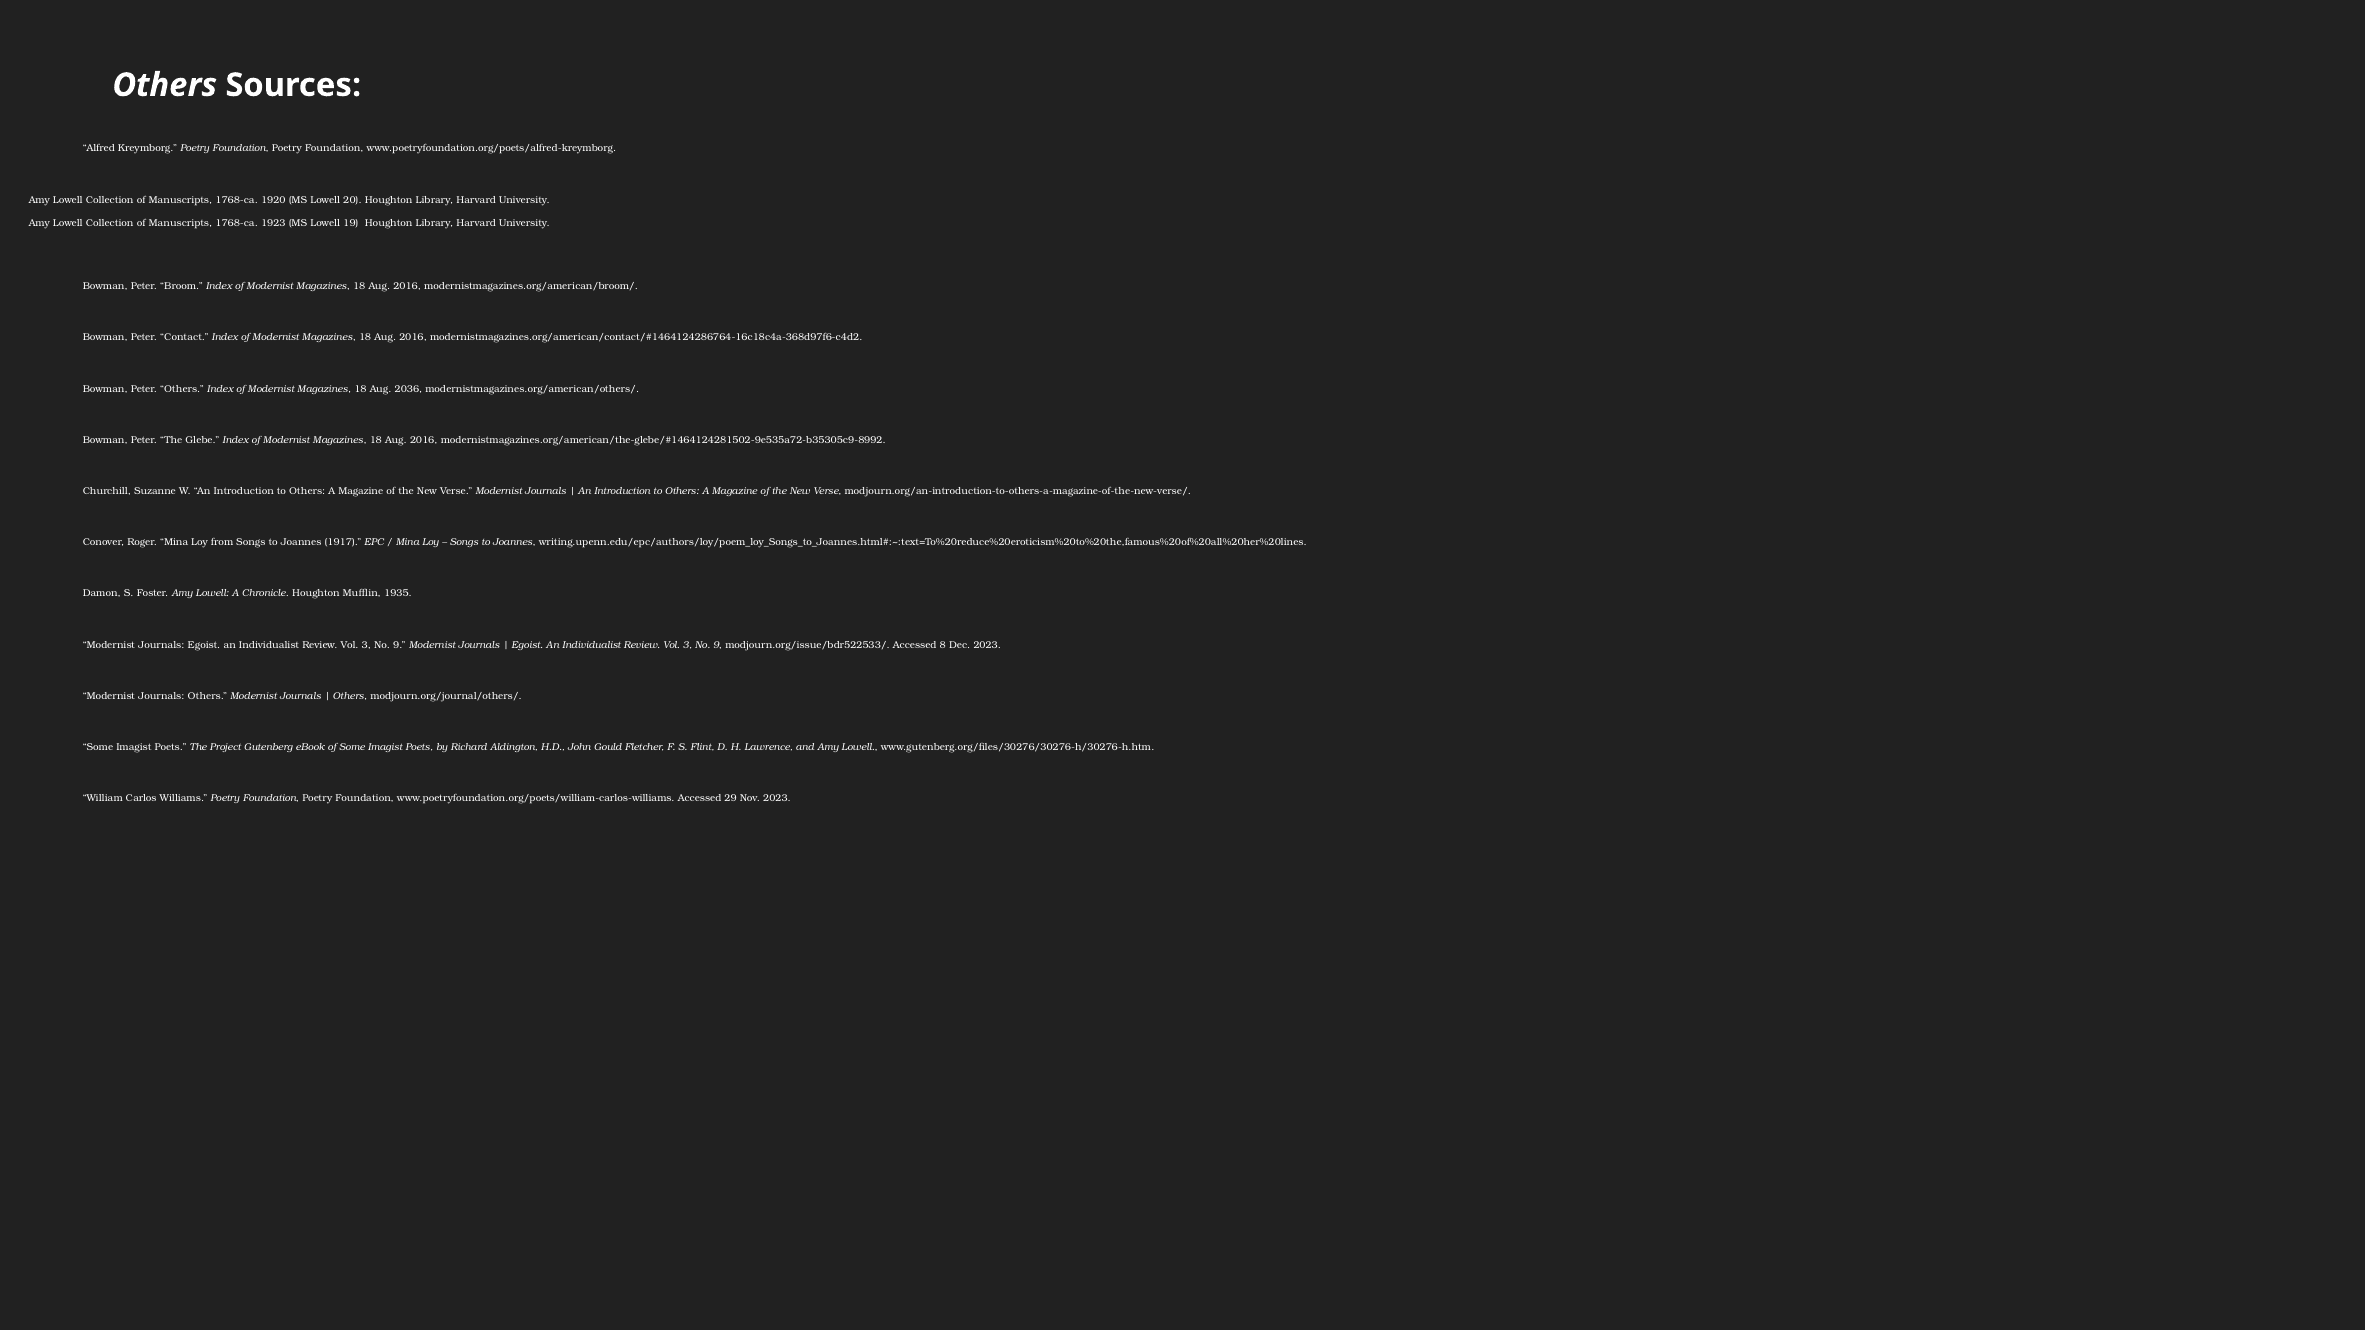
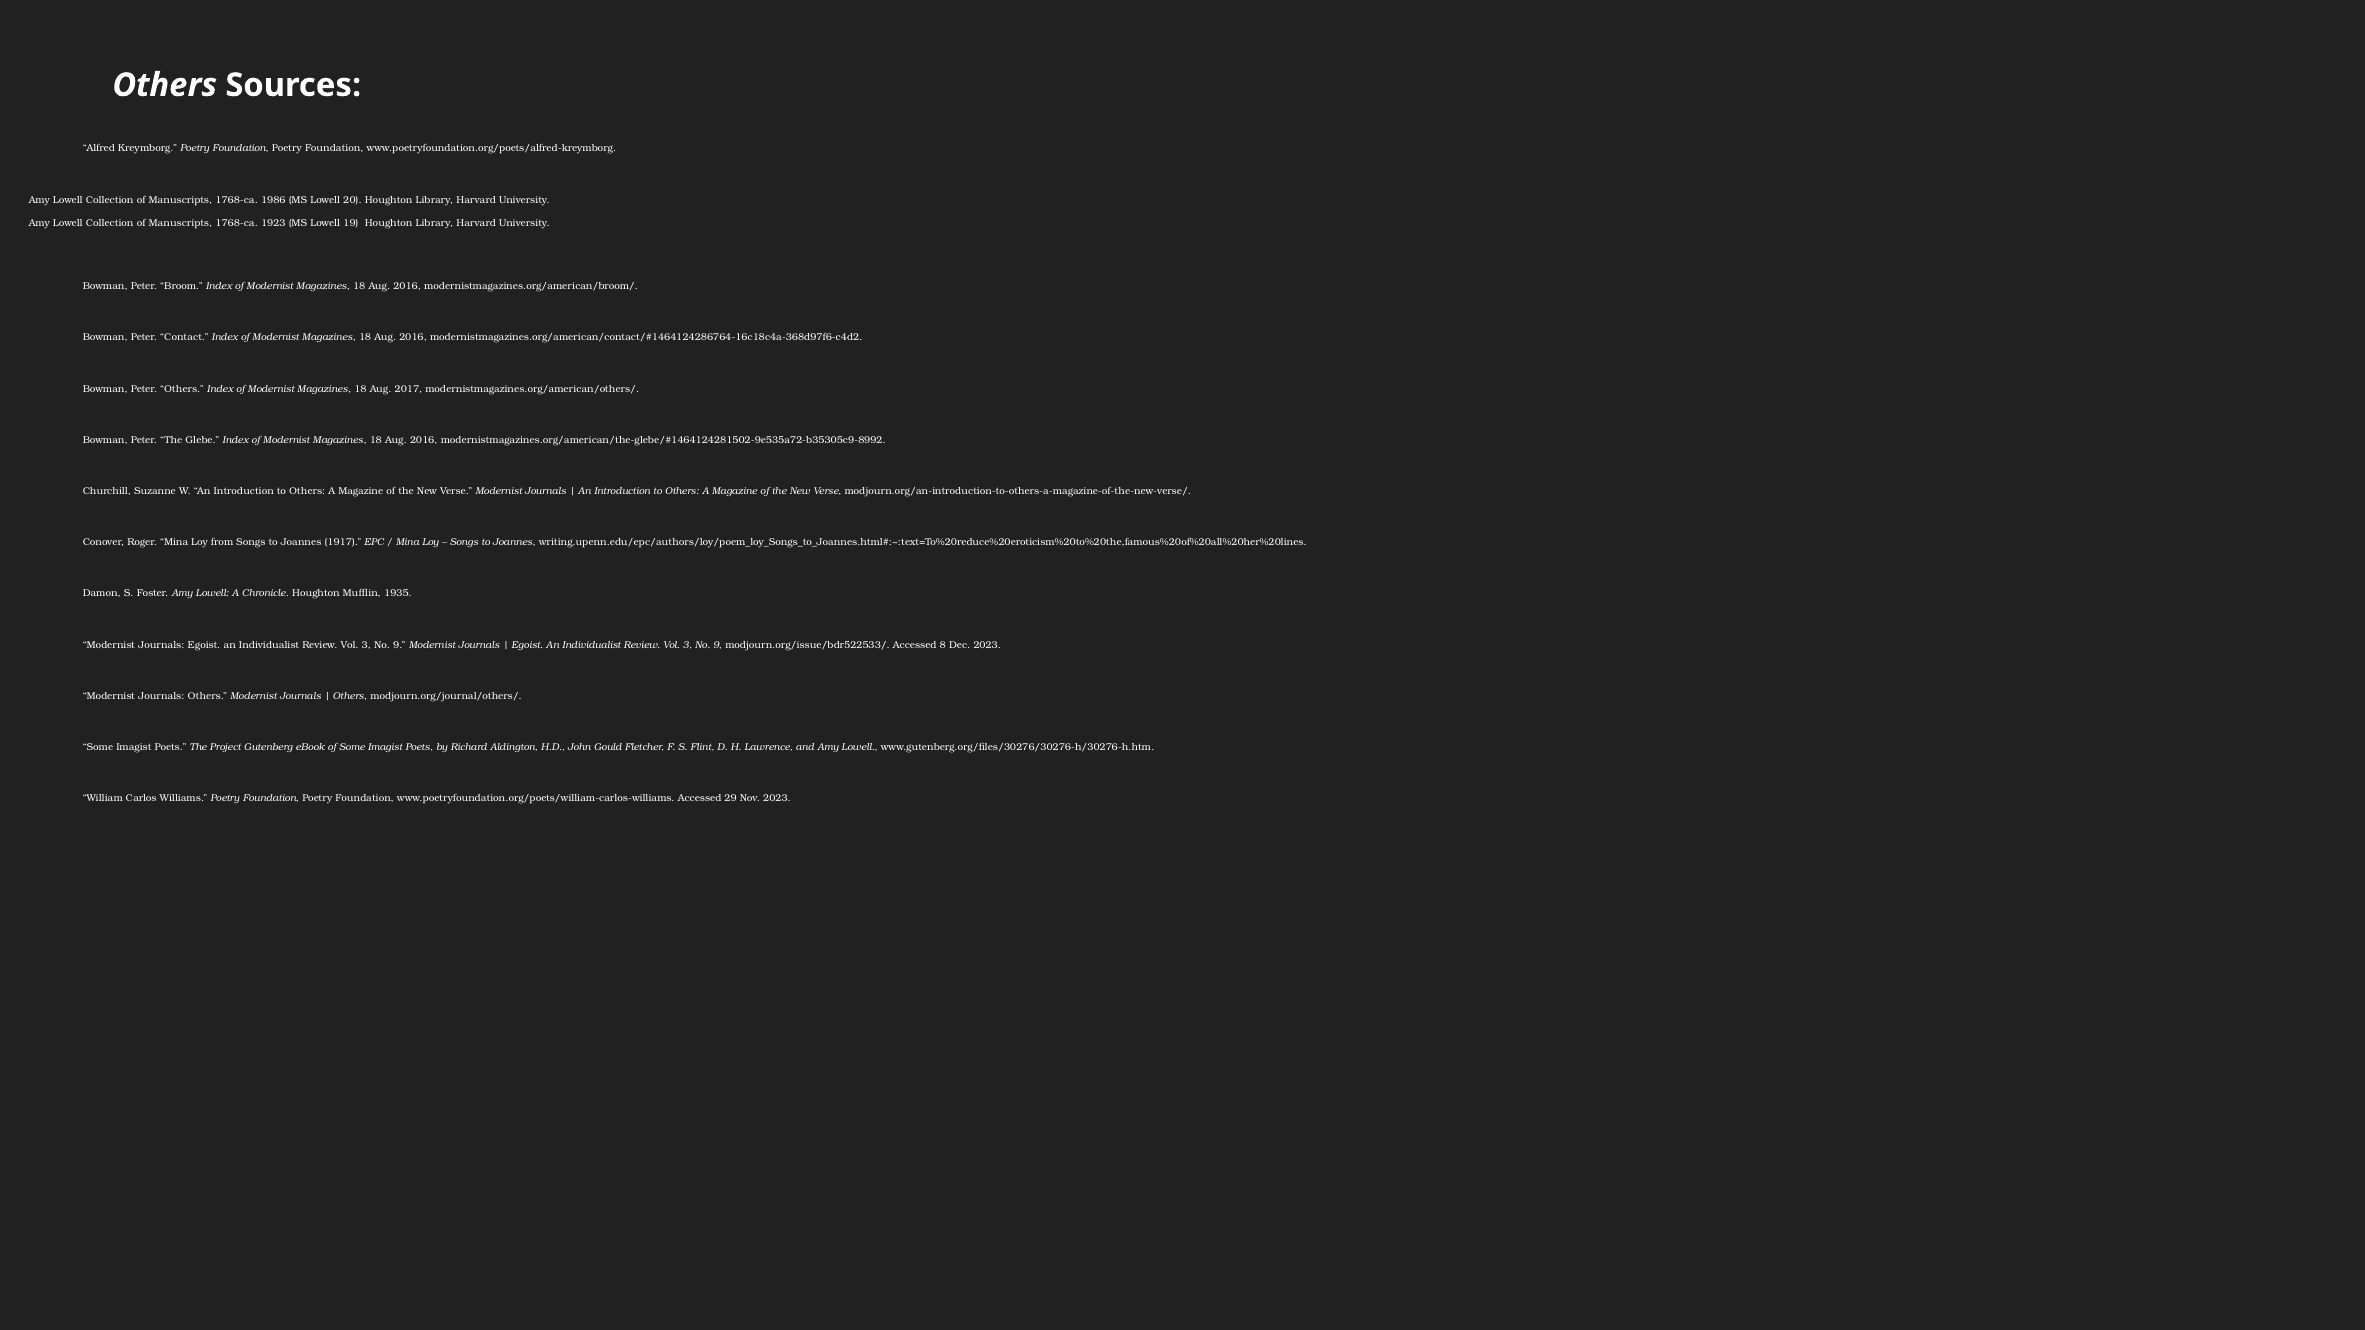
1920: 1920 -> 1986
2036: 2036 -> 2017
